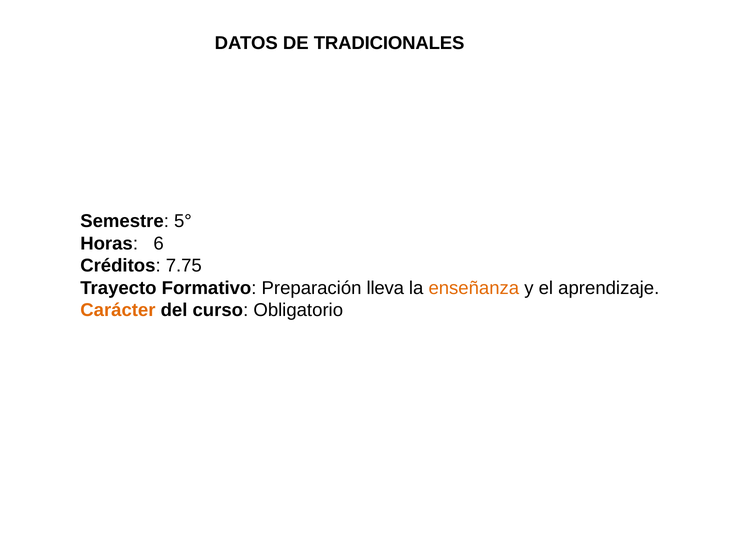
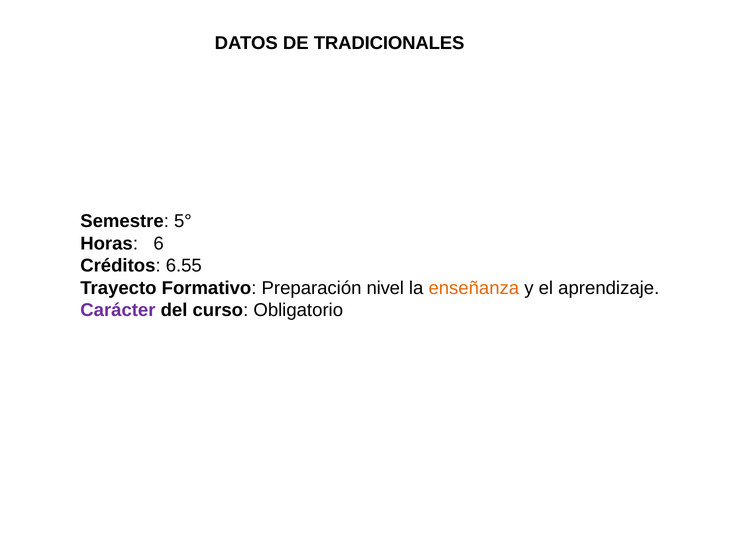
7.75: 7.75 -> 6.55
lleva: lleva -> nivel
Carácter colour: orange -> purple
